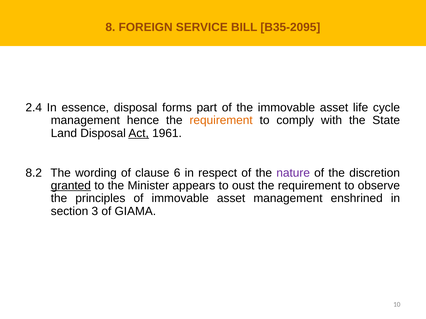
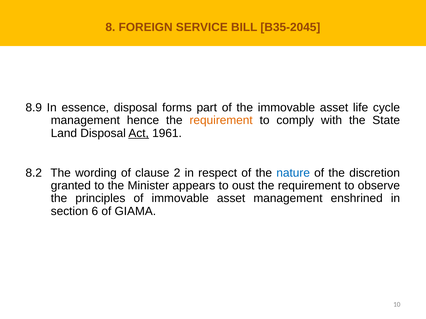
B35-2095: B35-2095 -> B35-2045
2.4: 2.4 -> 8.9
6: 6 -> 2
nature colour: purple -> blue
granted underline: present -> none
3: 3 -> 6
